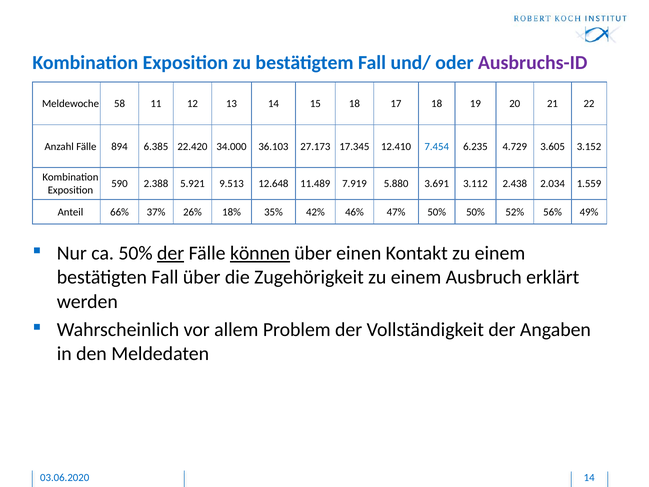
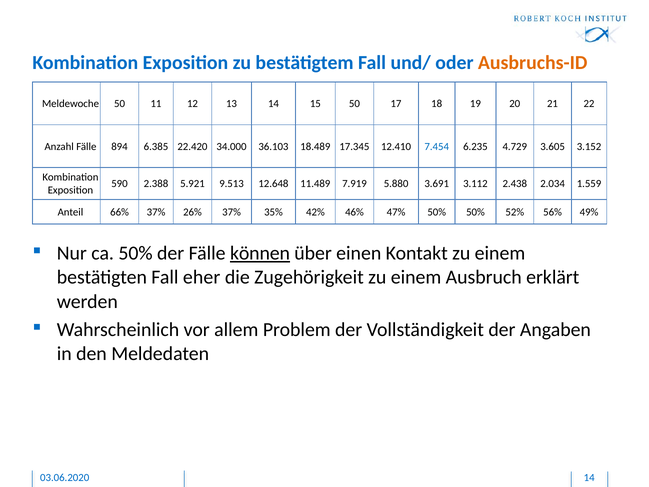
Ausbruchs-ID colour: purple -> orange
Meldewoche 58: 58 -> 50
15 18: 18 -> 50
27.173: 27.173 -> 18.489
26% 18%: 18% -> 37%
der at (171, 253) underline: present -> none
Fall über: über -> eher
